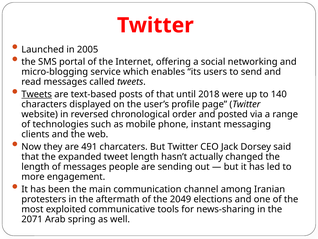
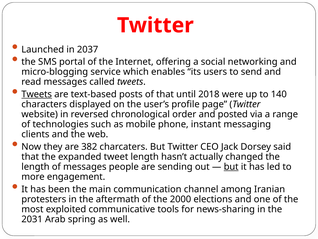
2005: 2005 -> 2037
491: 491 -> 382
but at (231, 166) underline: none -> present
2049: 2049 -> 2000
2071: 2071 -> 2031
